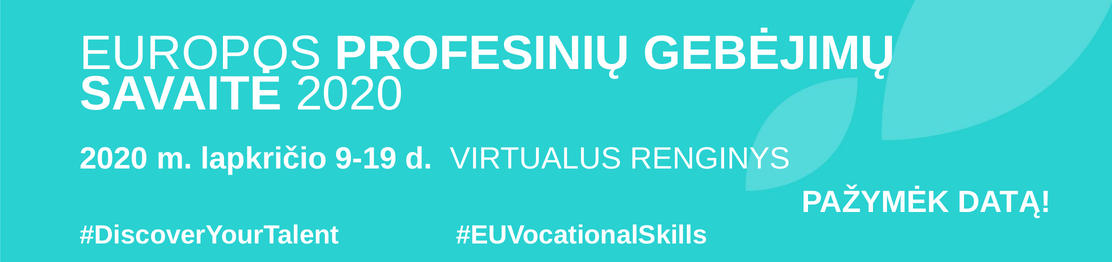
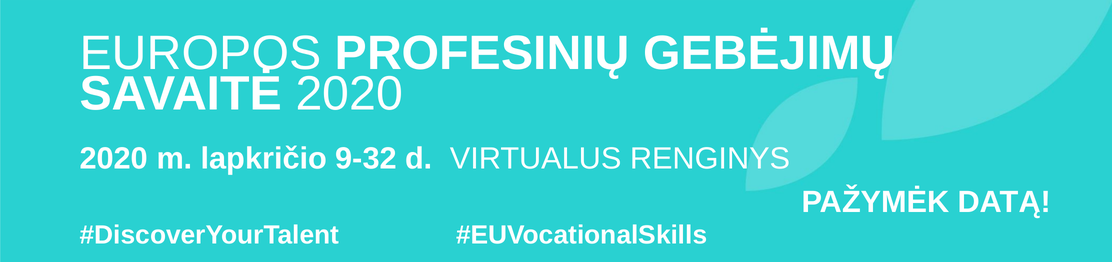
9-19: 9-19 -> 9-32
